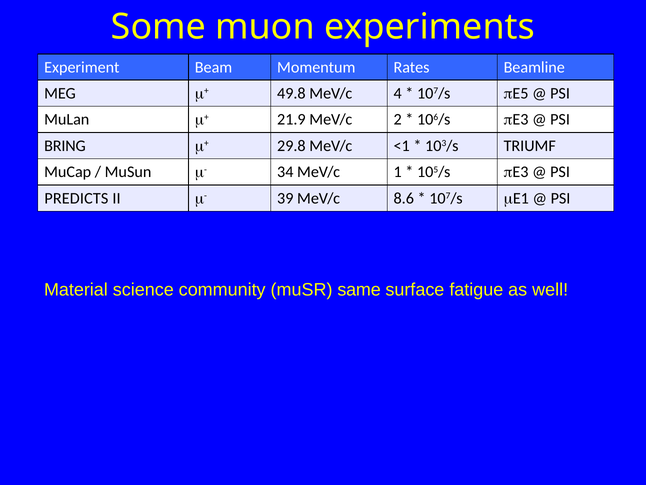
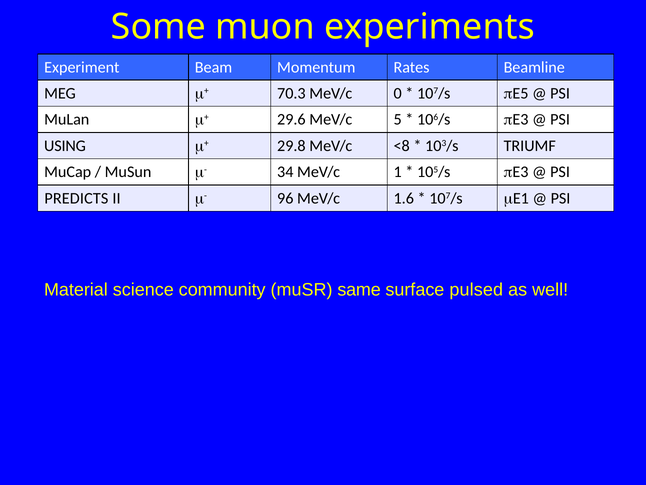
49.8: 49.8 -> 70.3
4: 4 -> 0
21.9: 21.9 -> 29.6
2: 2 -> 5
BRING: BRING -> USING
<1: <1 -> <8
39: 39 -> 96
8.6: 8.6 -> 1.6
fatigue: fatigue -> pulsed
